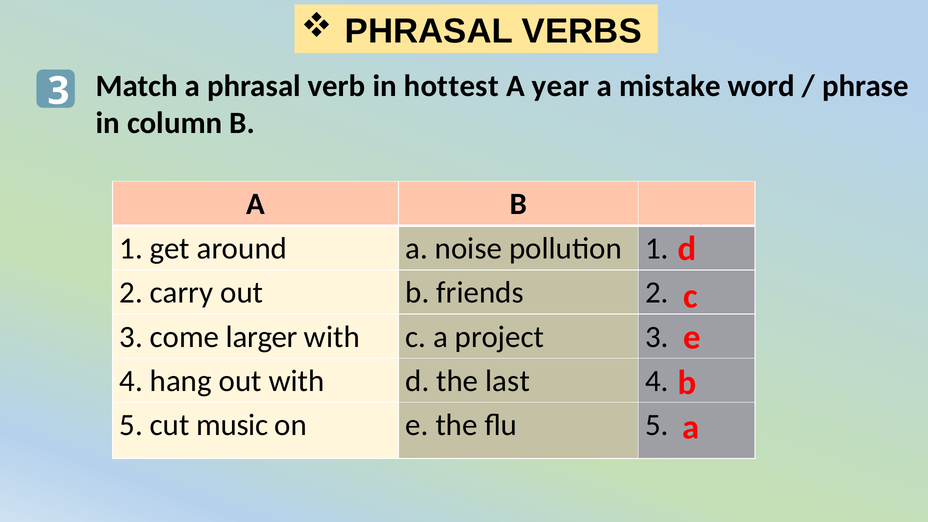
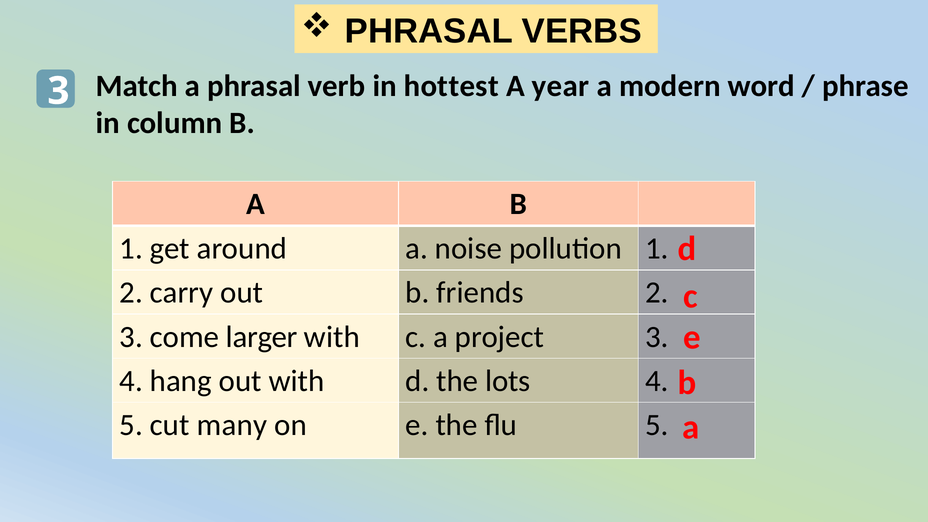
mistake: mistake -> modern
last: last -> lots
music: music -> many
